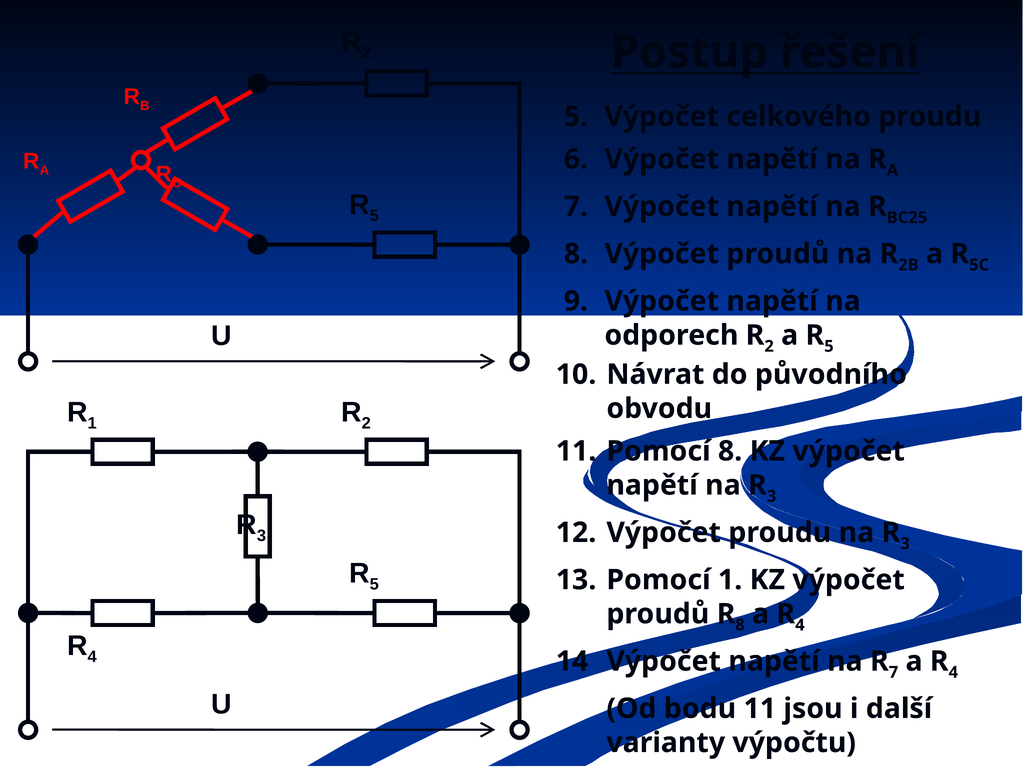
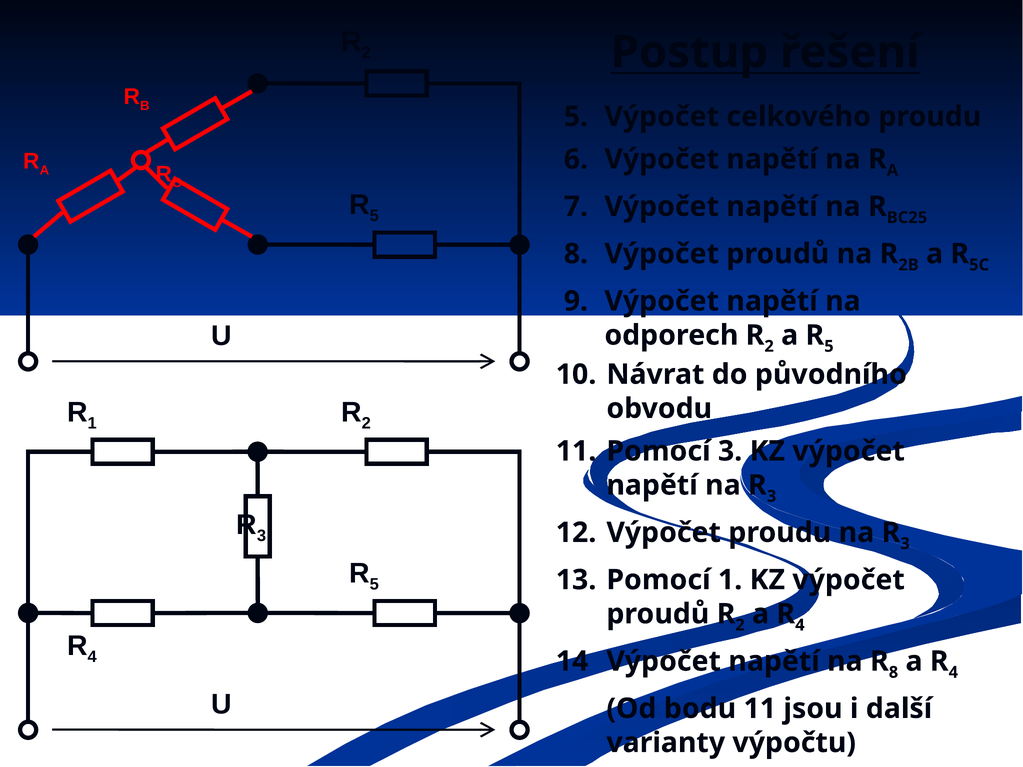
Pomocí 8: 8 -> 3
8 at (740, 625): 8 -> 2
7 at (893, 673): 7 -> 8
